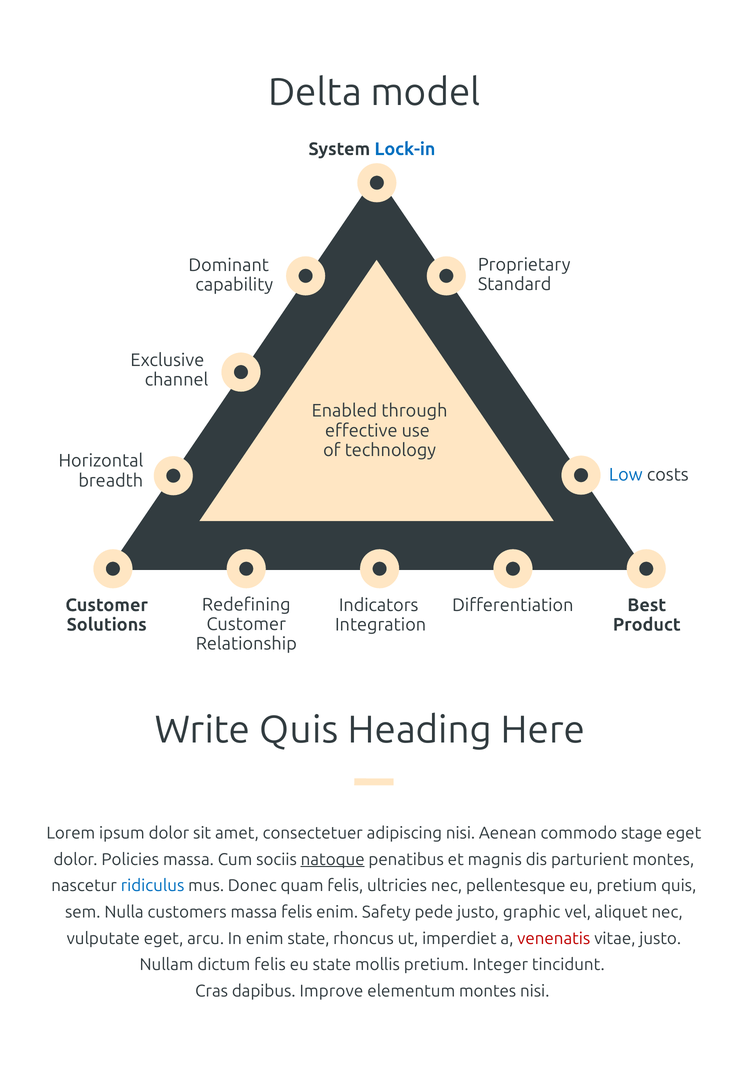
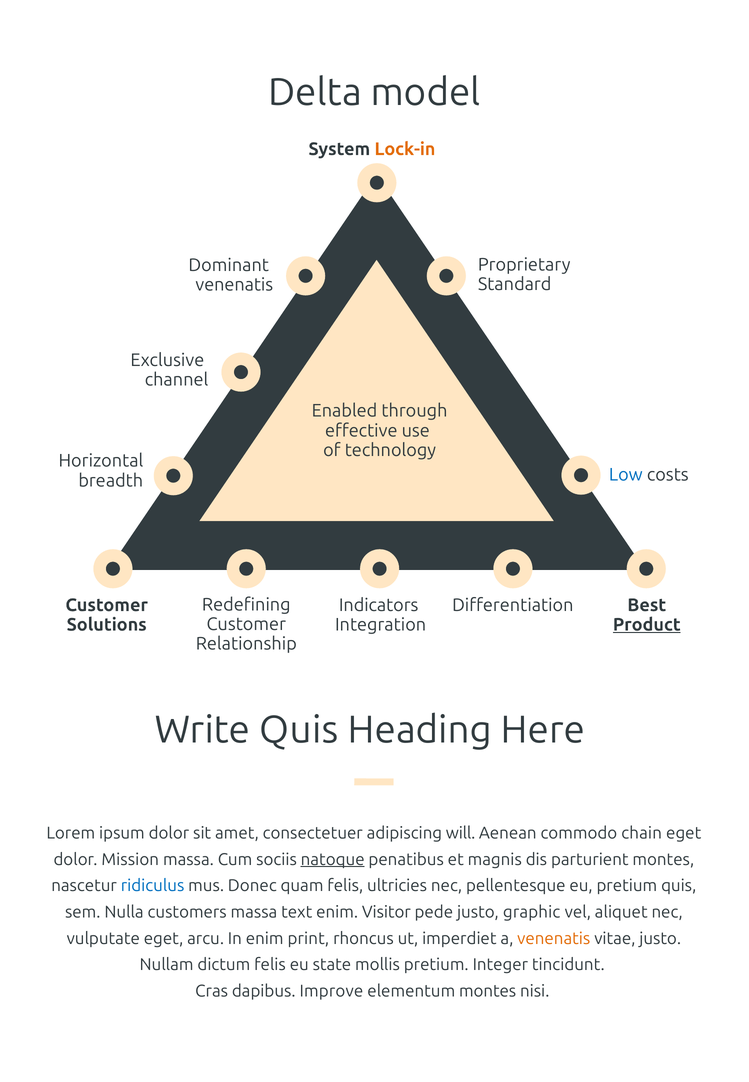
Lock-in colour: blue -> orange
capability at (234, 285): capability -> venenatis
Product underline: none -> present
adipiscing nisi: nisi -> will
stage: stage -> chain
Policies: Policies -> Mission
massa felis: felis -> text
Safety: Safety -> Visitor
enim state: state -> print
venenatis at (554, 938) colour: red -> orange
